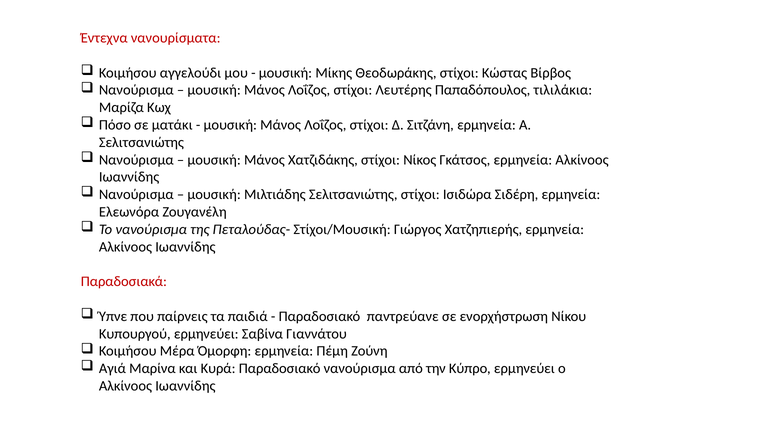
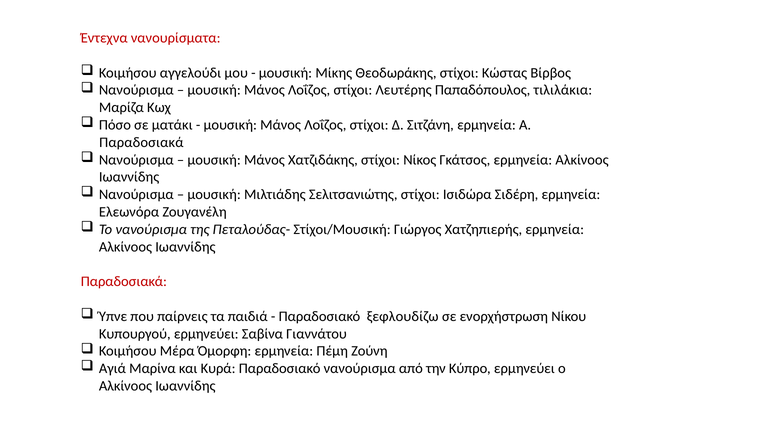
Σελιτσανιώτης at (141, 142): Σελιτσανιώτης -> Παραδοσιακά
παντρεύανε: παντρεύανε -> ξεφλουδίζω
